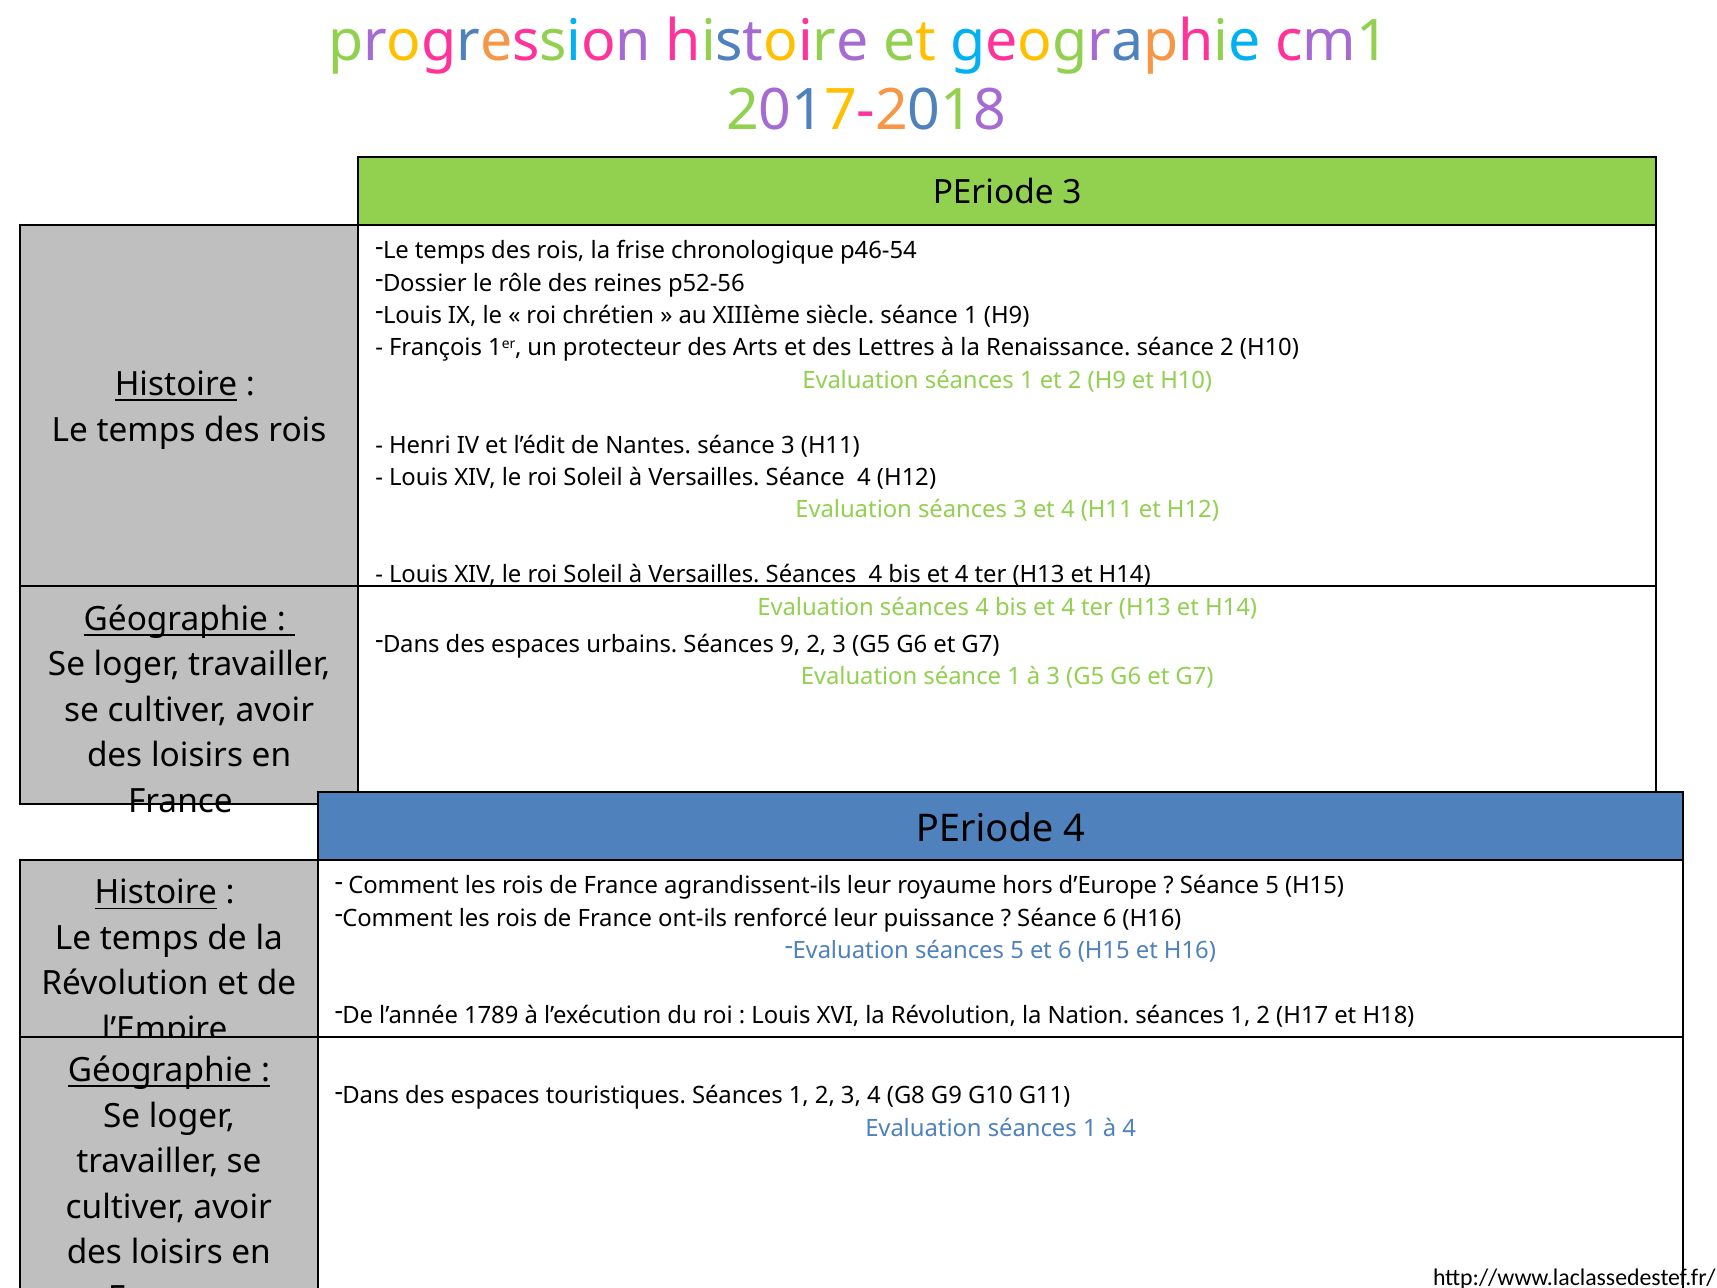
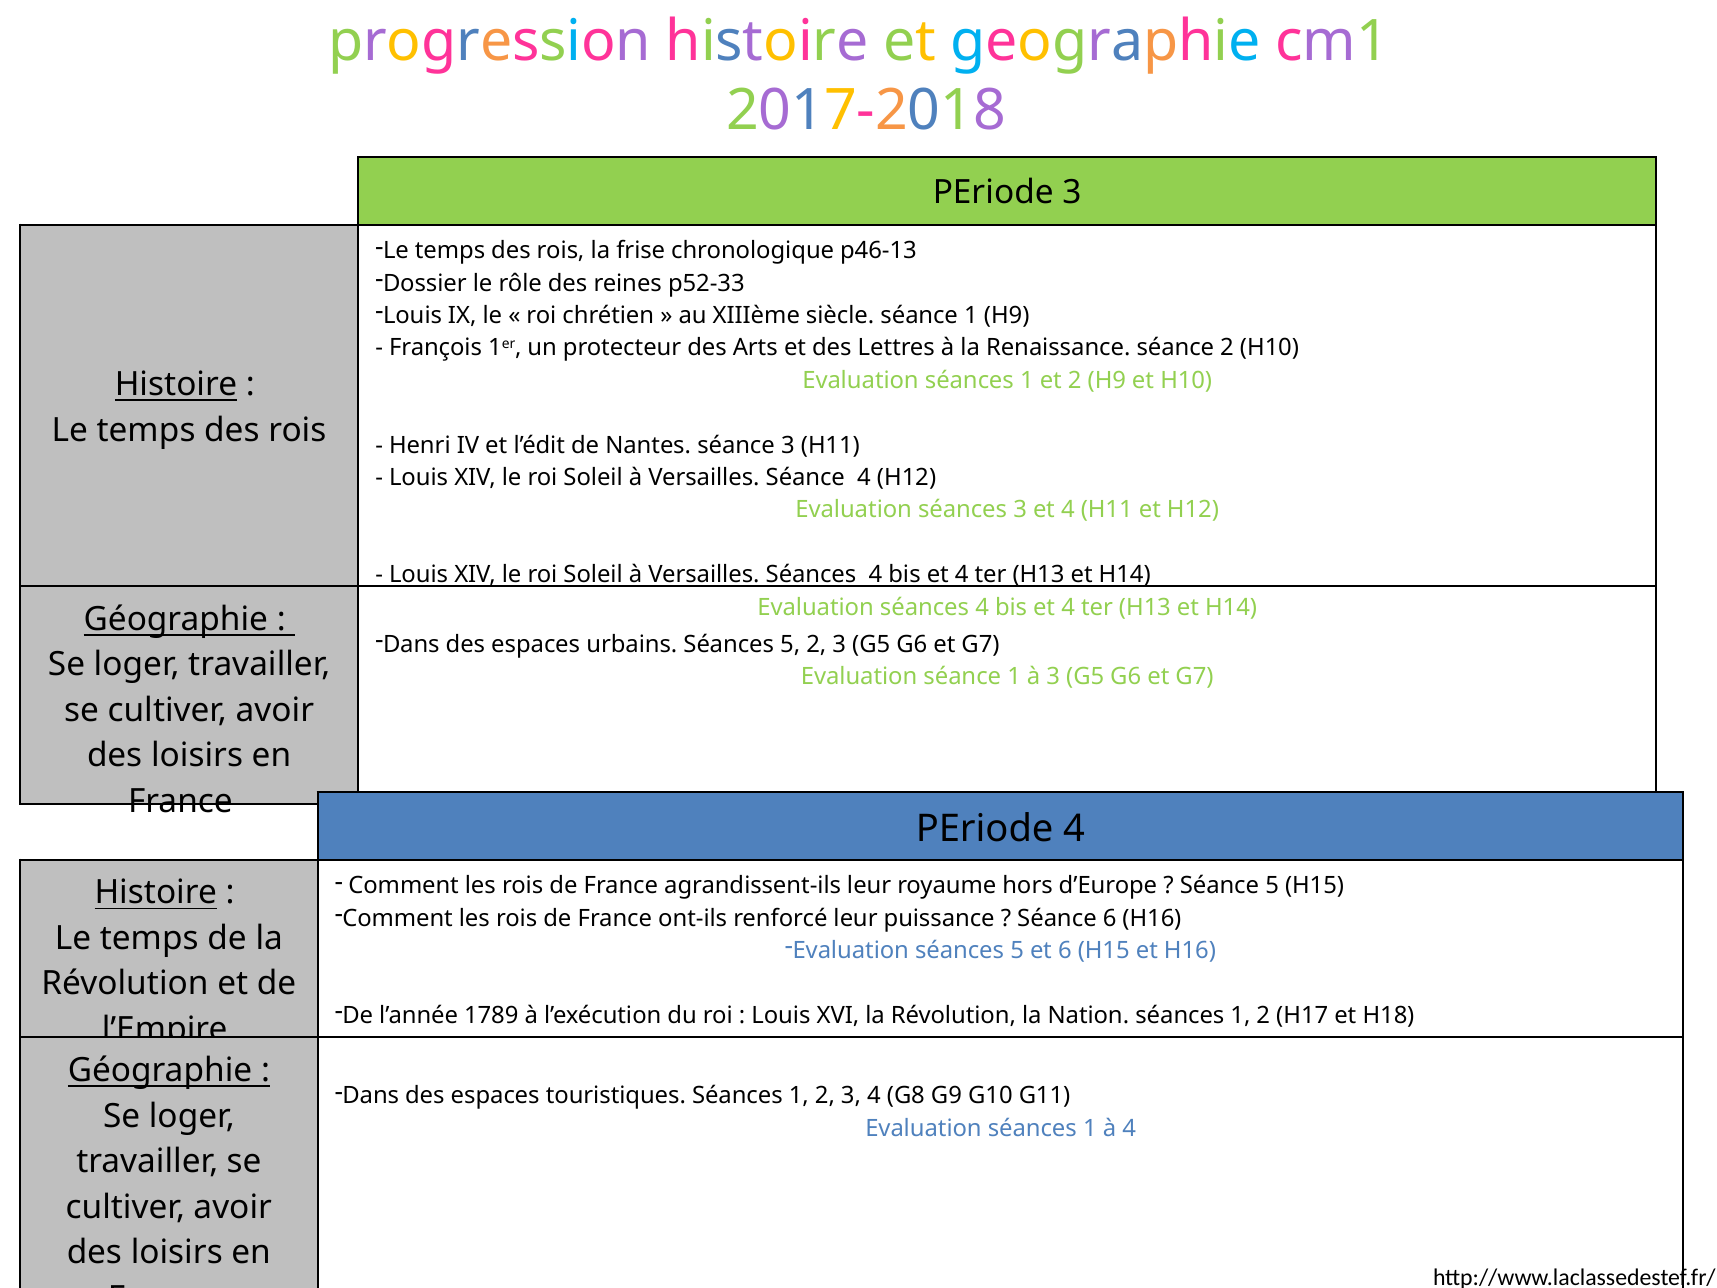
p46-54: p46-54 -> p46-13
p52-56: p52-56 -> p52-33
urbains Séances 9: 9 -> 5
